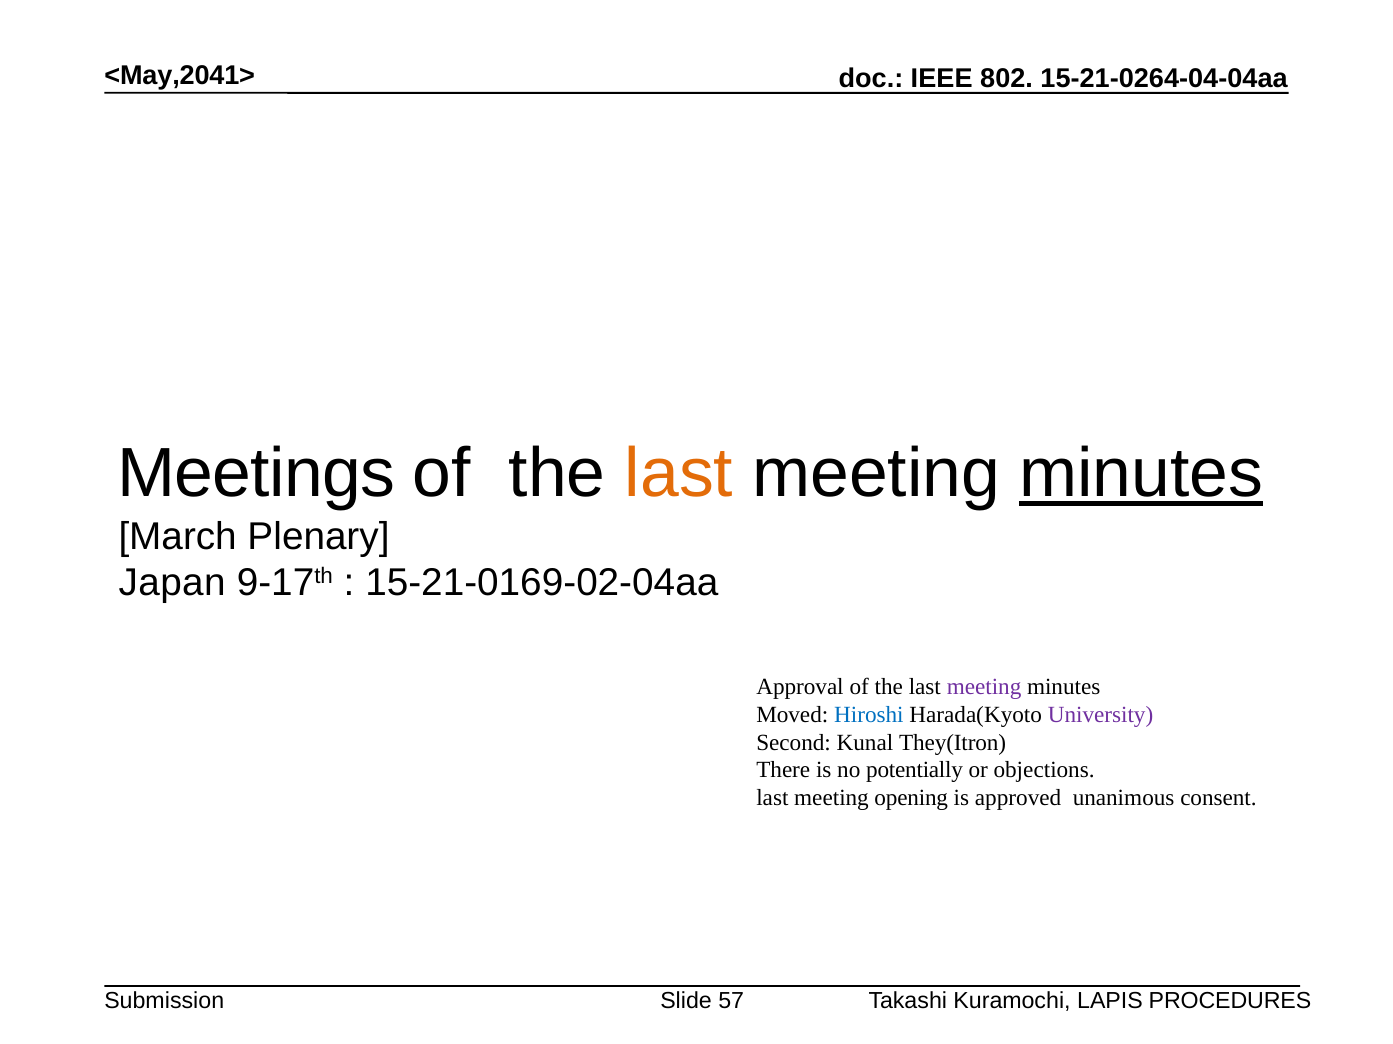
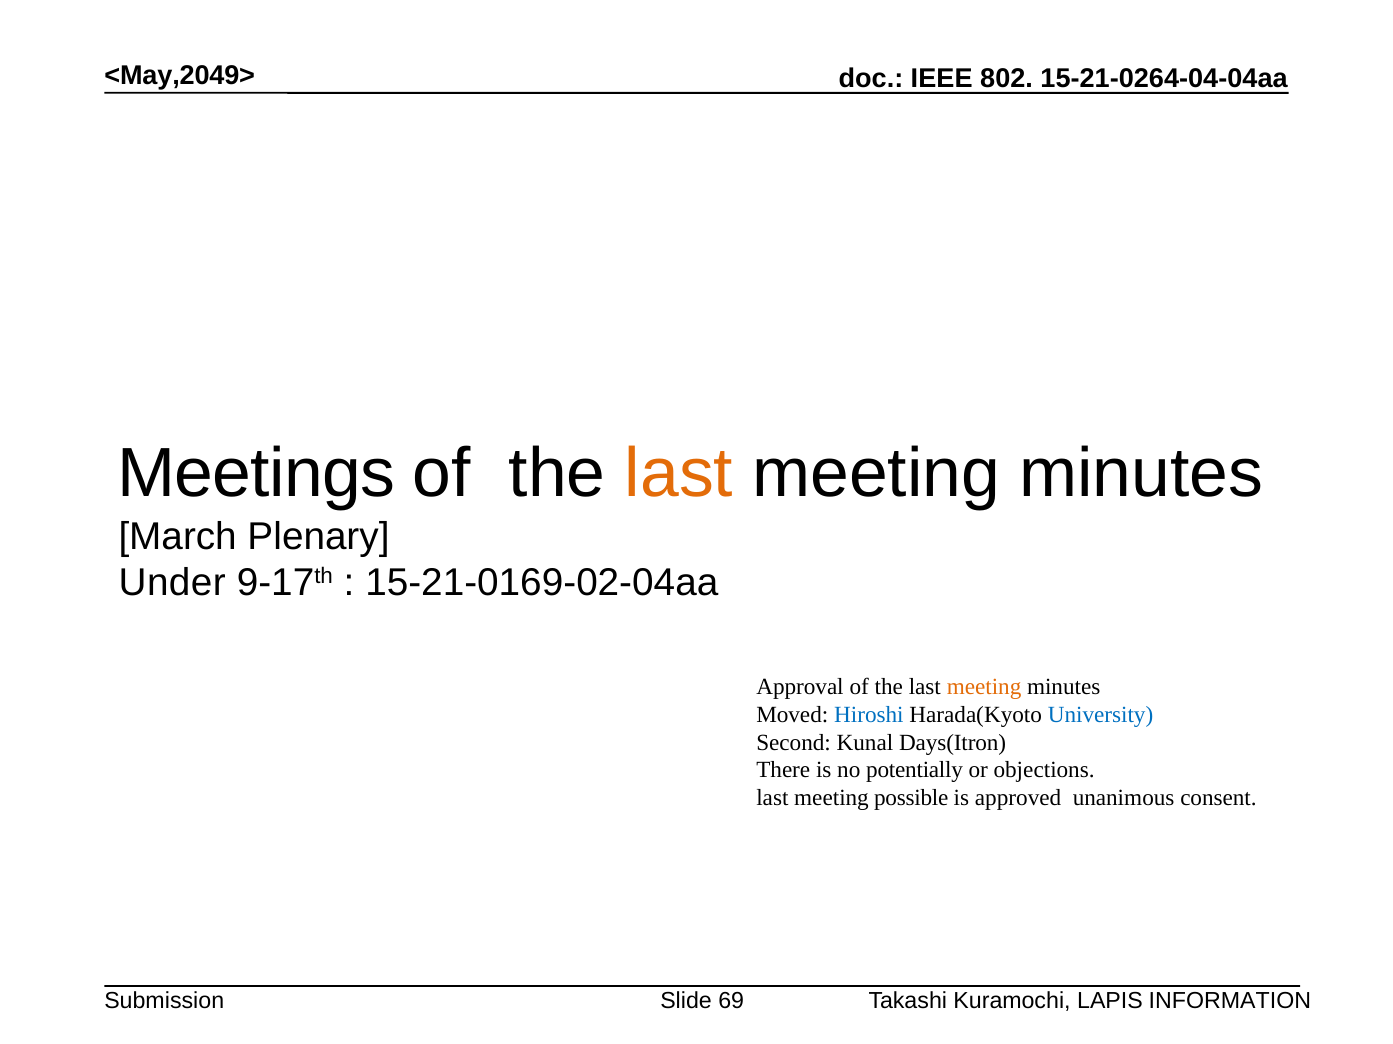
<May,2041>: <May,2041> -> <May,2049>
minutes at (1141, 474) underline: present -> none
Japan: Japan -> Under
meeting at (984, 687) colour: purple -> orange
University colour: purple -> blue
They(Itron: They(Itron -> Days(Itron
opening: opening -> possible
57: 57 -> 69
PROCEDURES: PROCEDURES -> INFORMATION
